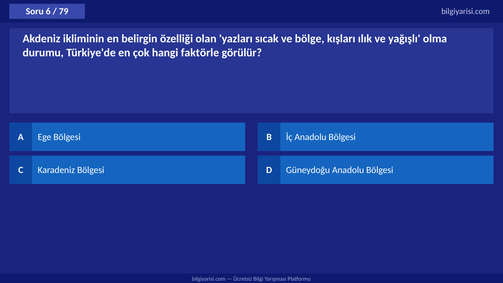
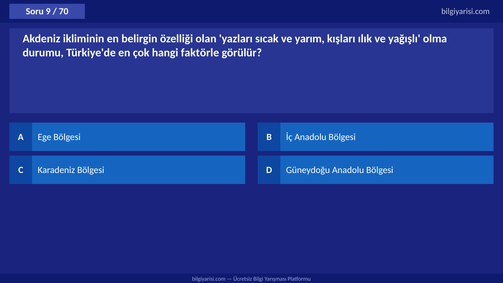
6: 6 -> 9
79: 79 -> 70
bölge: bölge -> yarım
